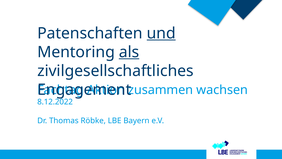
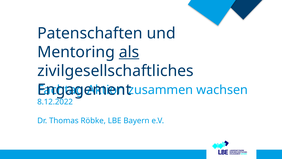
und underline: present -> none
